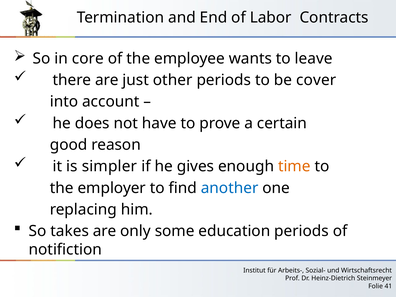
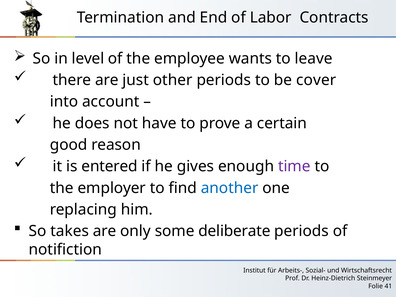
core: core -> level
simpler: simpler -> entered
time colour: orange -> purple
education: education -> deliberate
